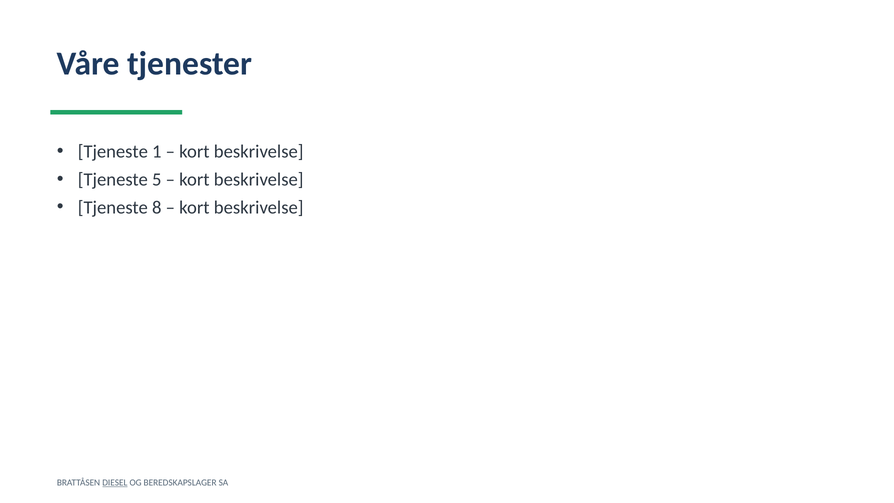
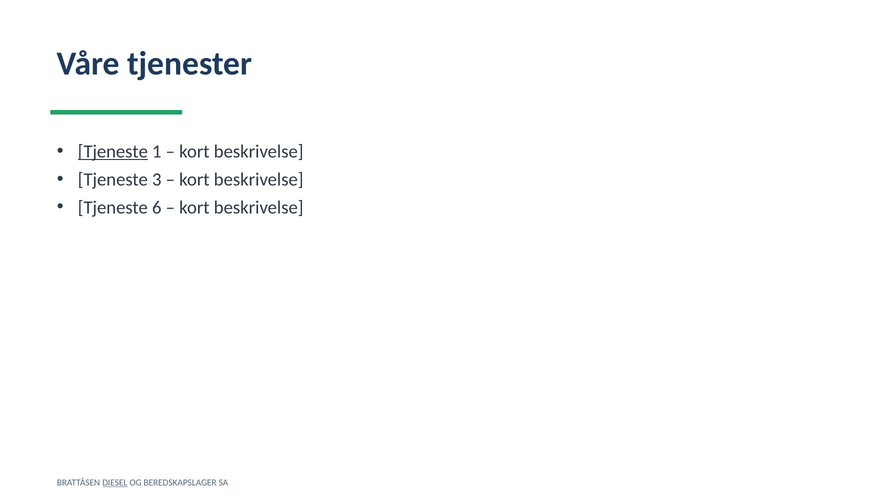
Tjeneste at (113, 151) underline: none -> present
5: 5 -> 3
8: 8 -> 6
